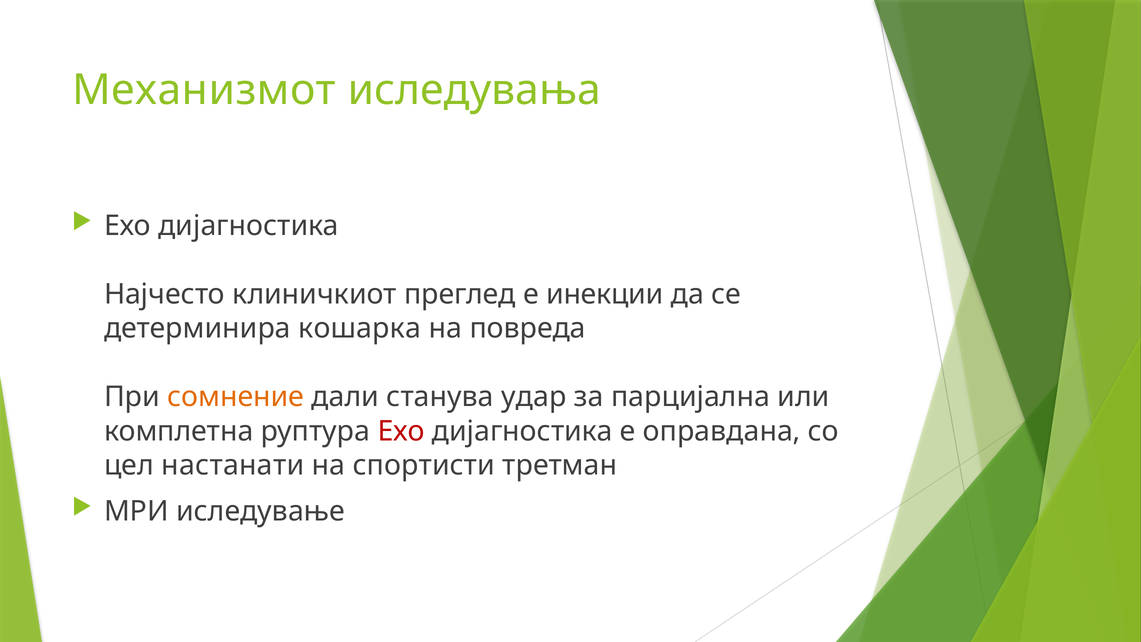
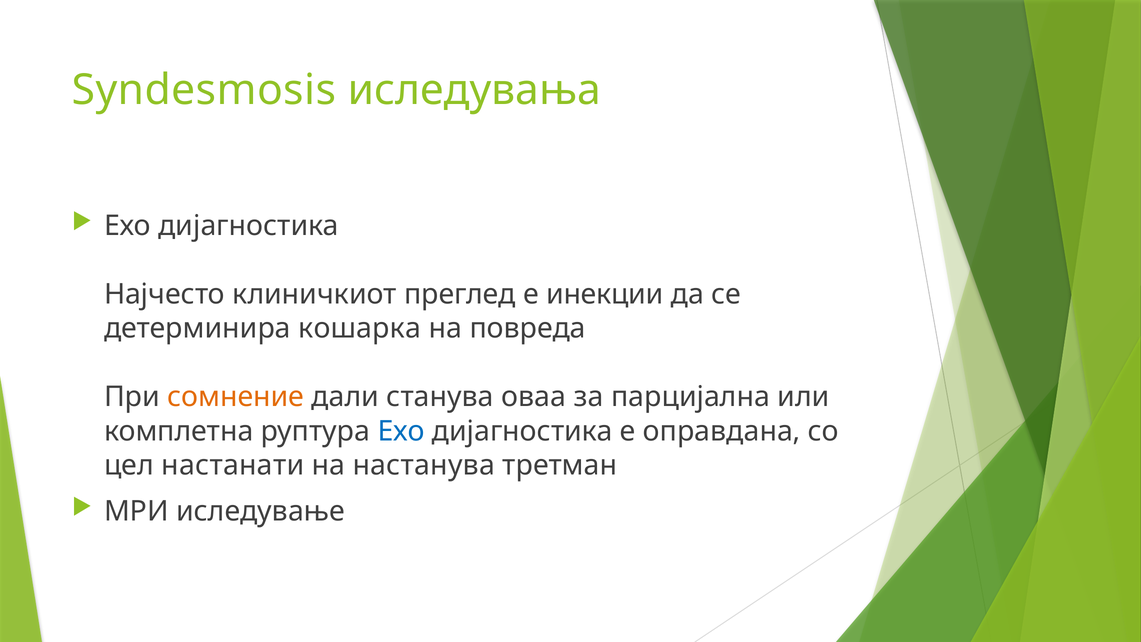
Механизмот: Механизмот -> Syndesmosis
удар: удар -> оваа
Ехо at (401, 431) colour: red -> blue
спортисти: спортисти -> настанува
